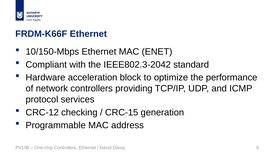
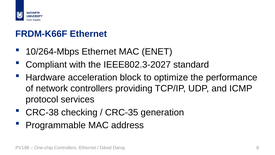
10/150-Mbps: 10/150-Mbps -> 10/264-Mbps
IEEE802.3-2042: IEEE802.3-2042 -> IEEE802.3-2027
CRC-12: CRC-12 -> CRC-38
CRC-15: CRC-15 -> CRC-35
